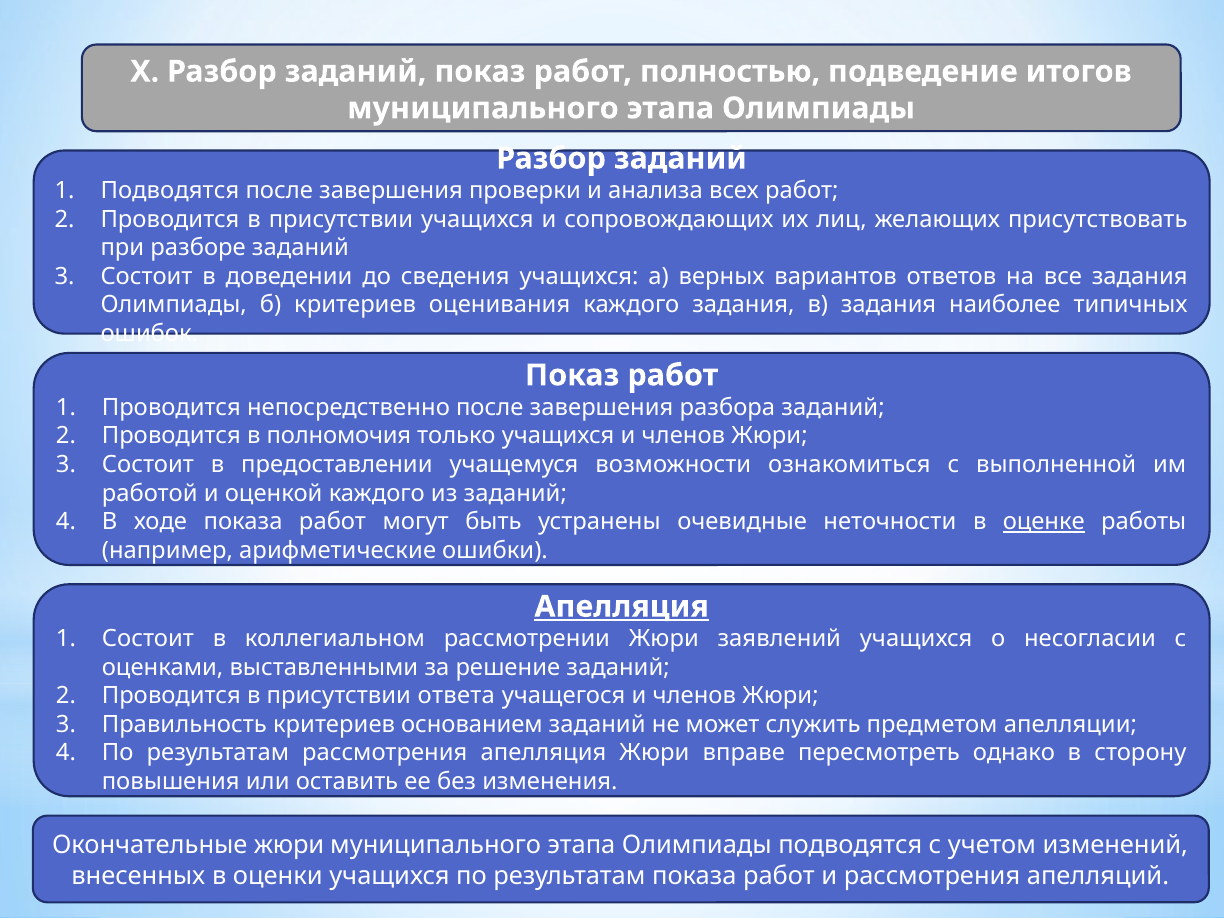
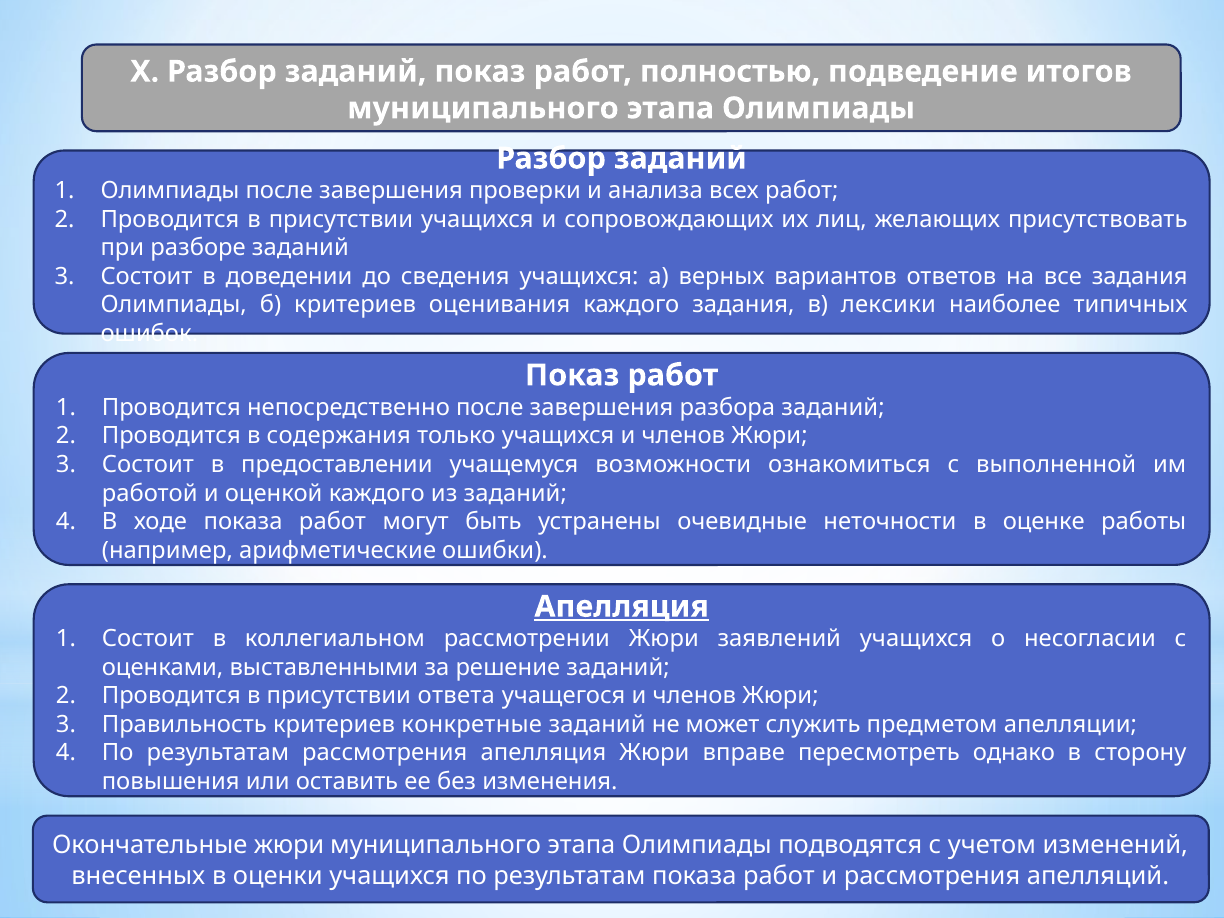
Подводятся at (170, 191): Подводятся -> Олимпиады
в задания: задания -> лексики
полномочия: полномочия -> содержания
оценке underline: present -> none
основанием: основанием -> конкретные
